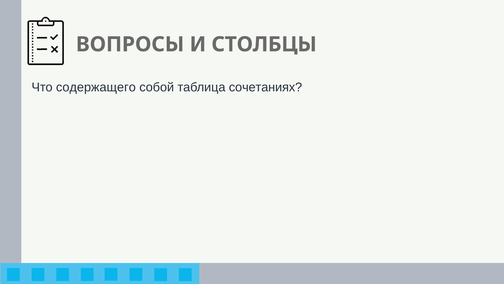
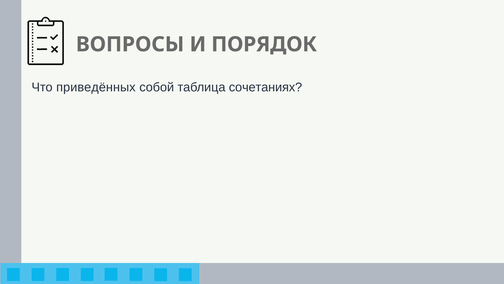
СТОЛБЦЫ: СТОЛБЦЫ -> ПОРЯДОК
содержащего: содержащего -> приведённых
